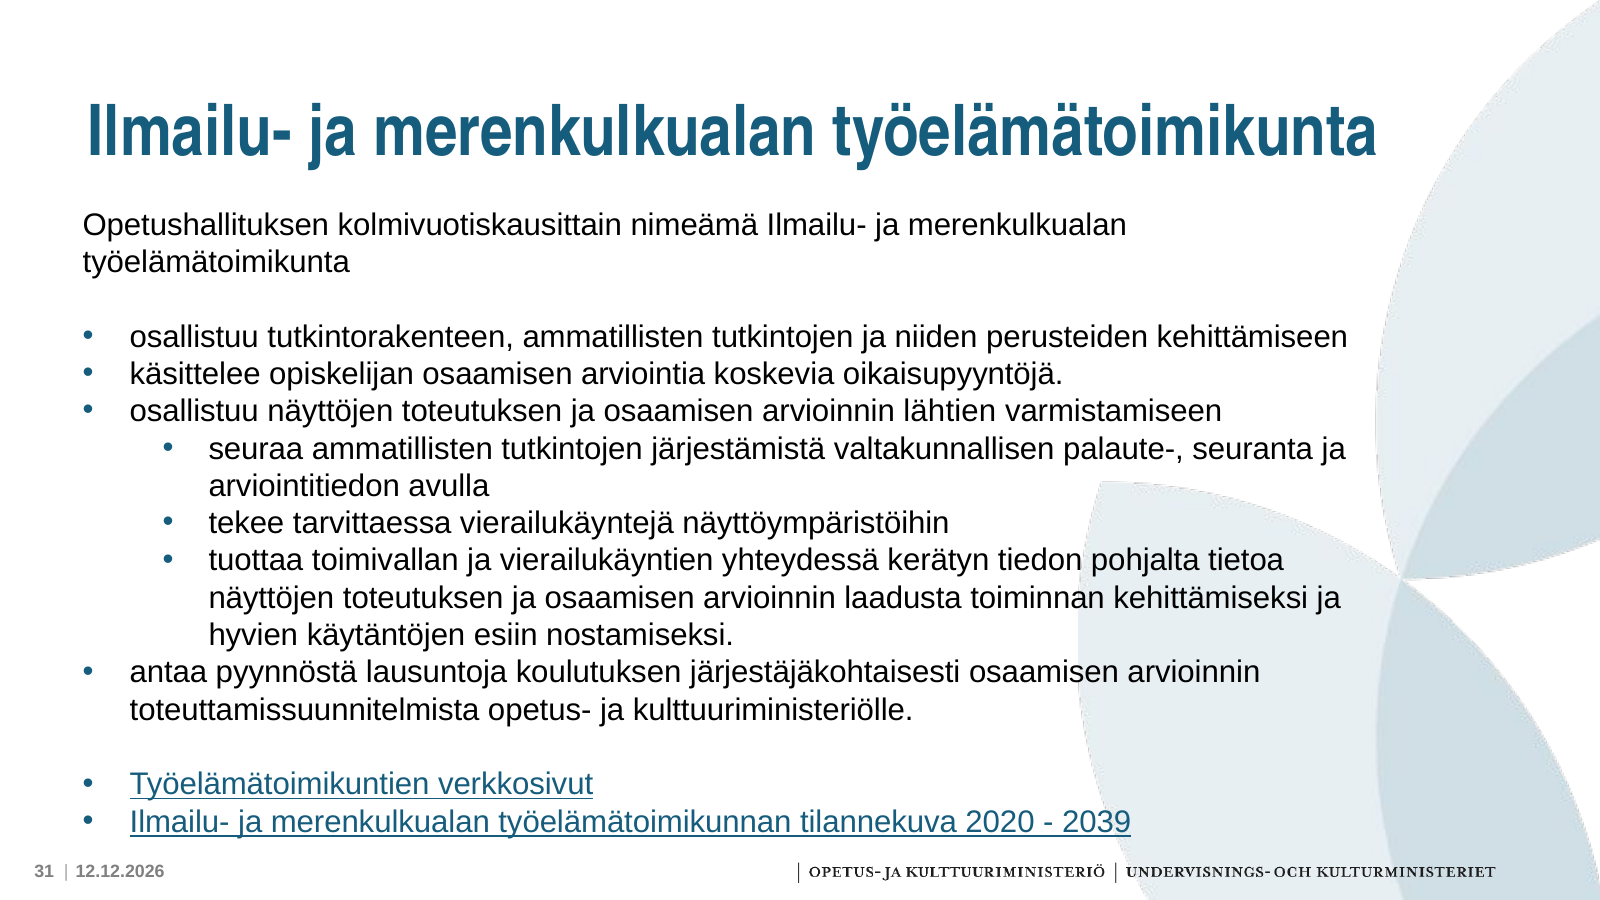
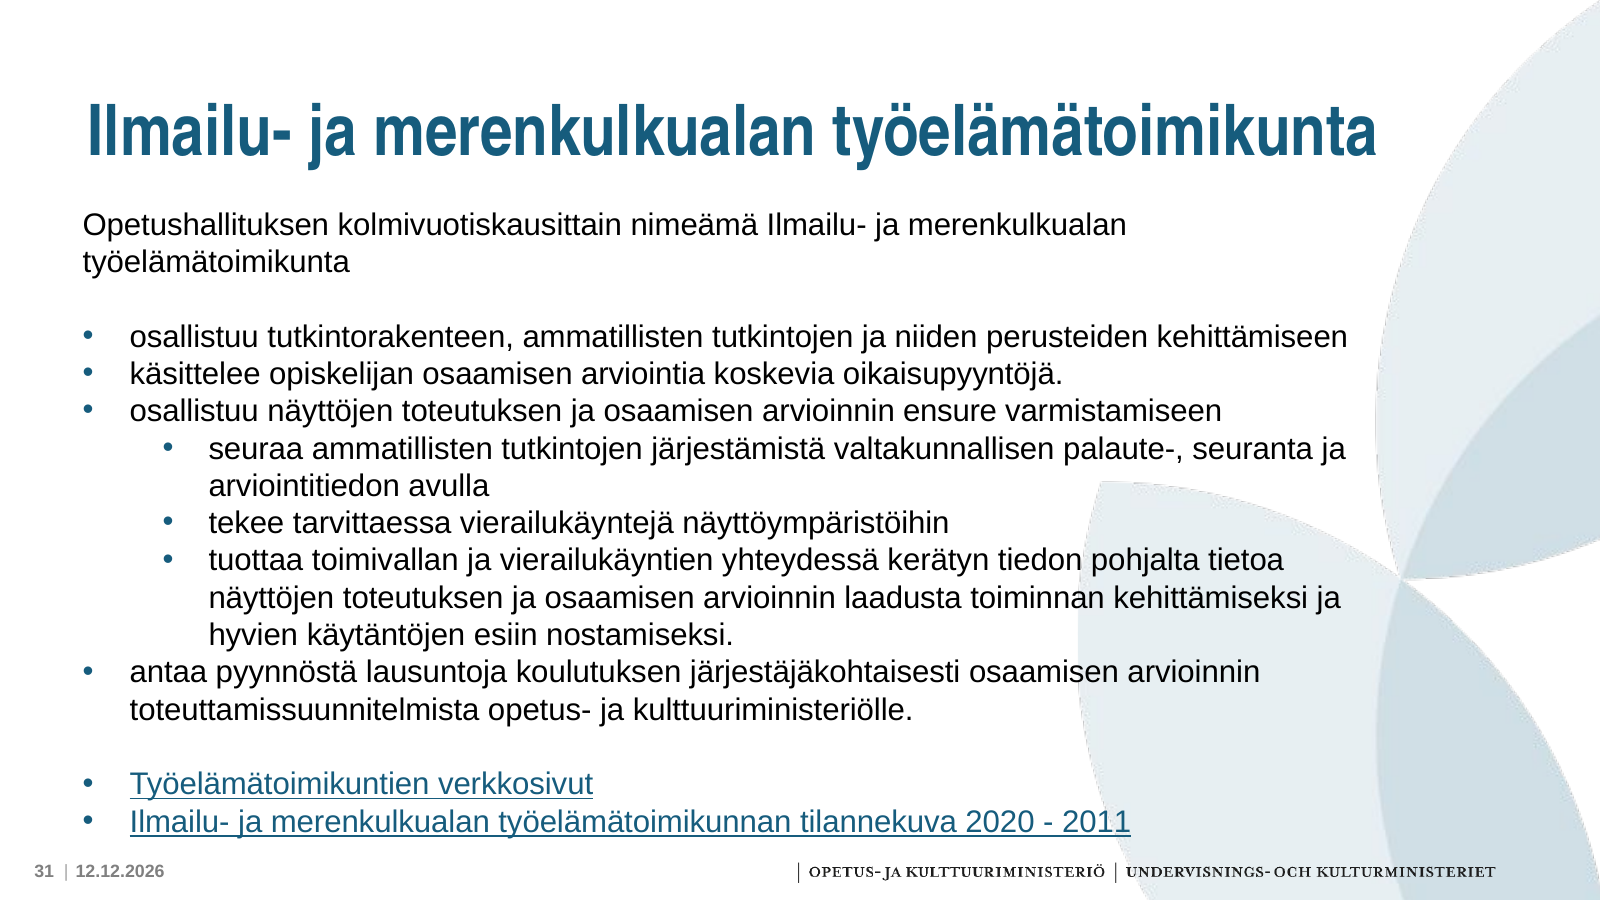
lähtien: lähtien -> ensure
2039: 2039 -> 2011
